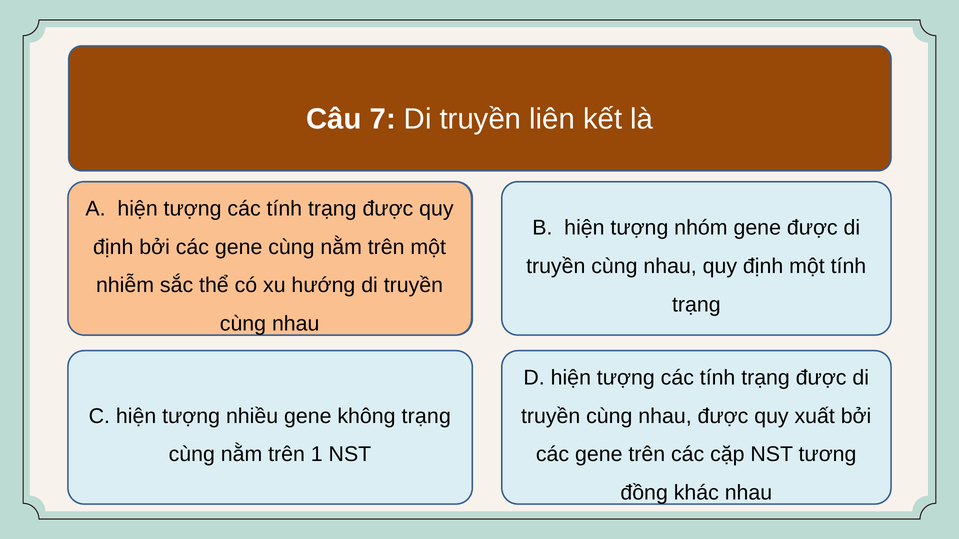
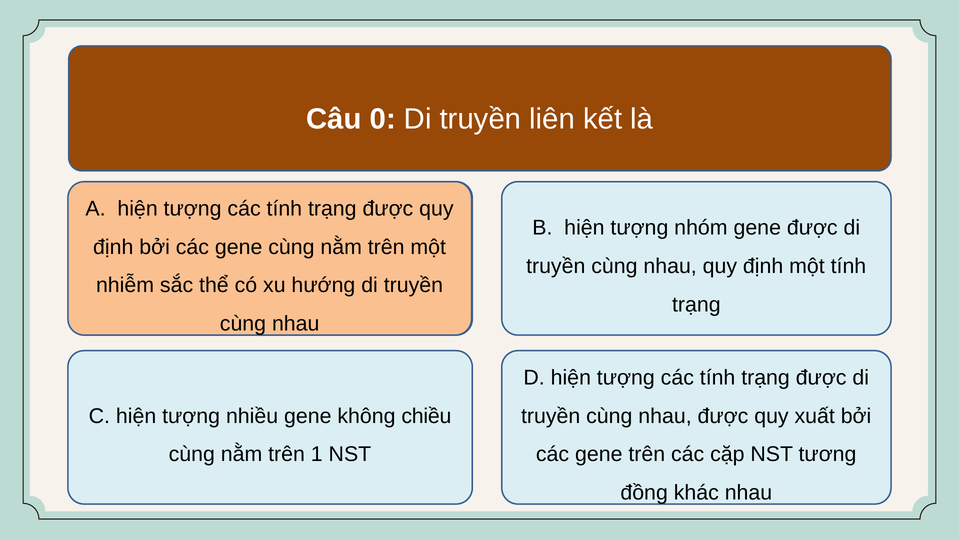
7: 7 -> 0
không trạng: trạng -> chiều
